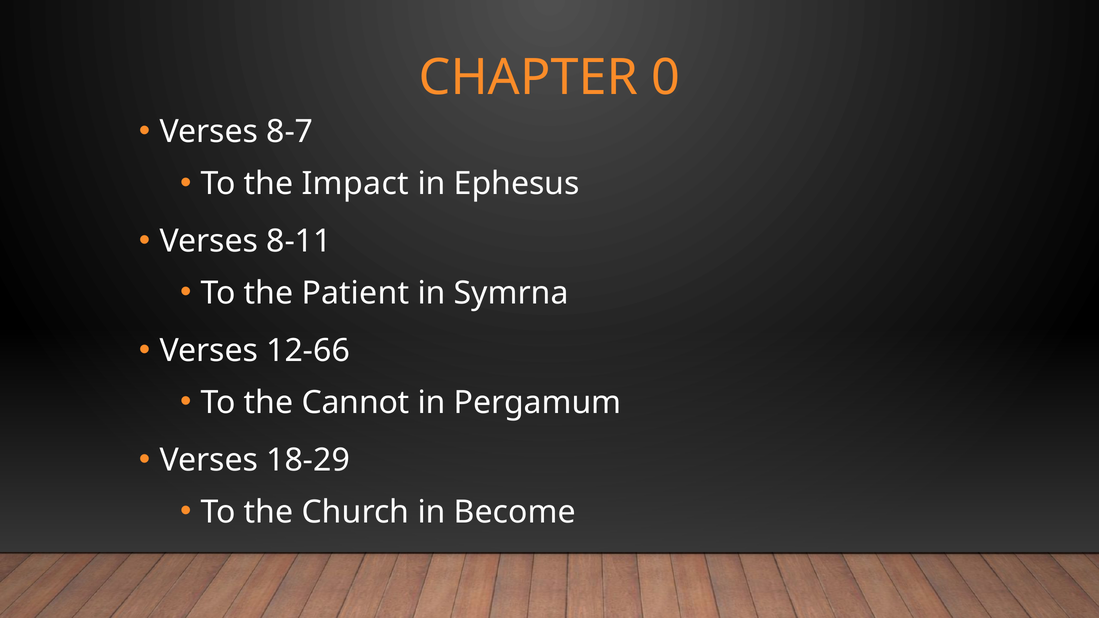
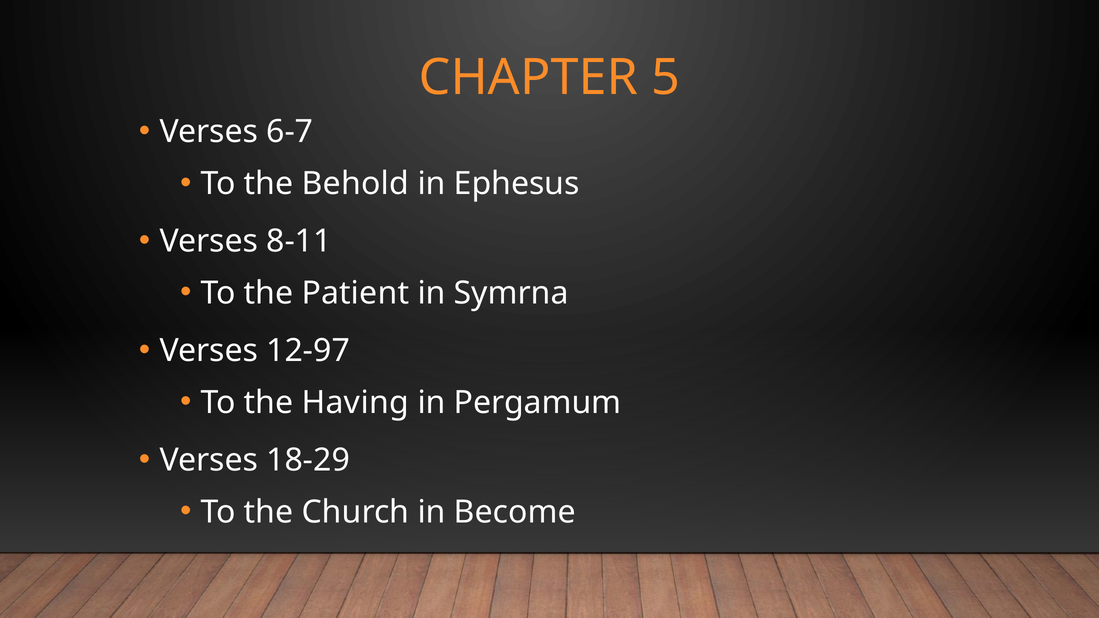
0: 0 -> 5
8-7: 8-7 -> 6-7
Impact: Impact -> Behold
12-66: 12-66 -> 12-97
Cannot: Cannot -> Having
